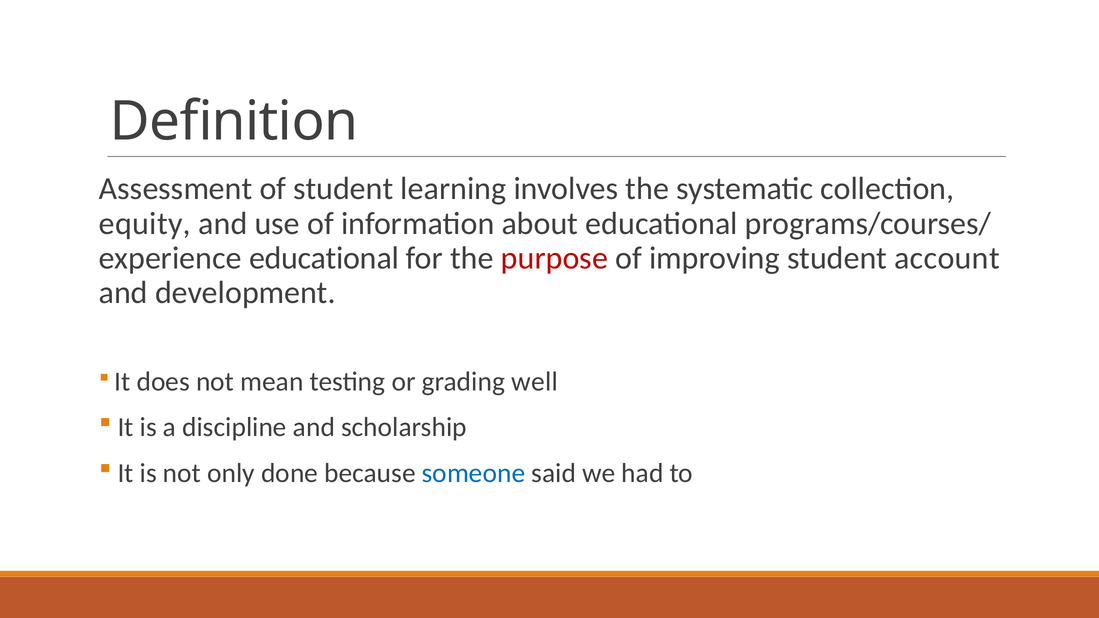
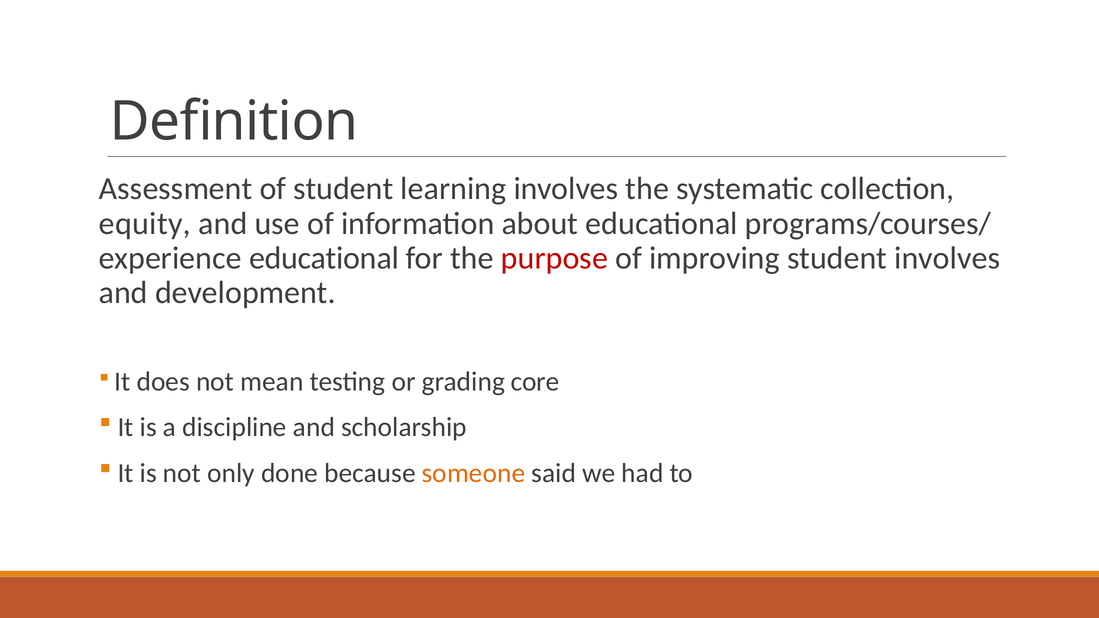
student account: account -> involves
well: well -> core
someone colour: blue -> orange
